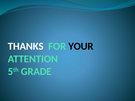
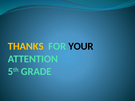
THANKS colour: white -> yellow
